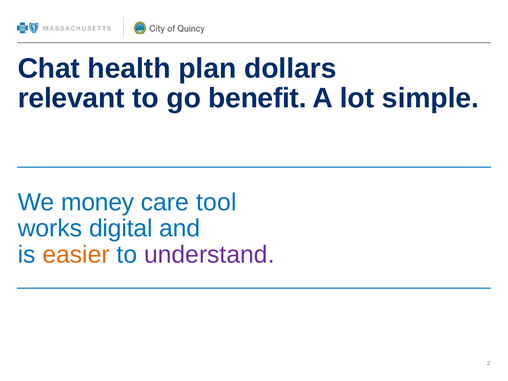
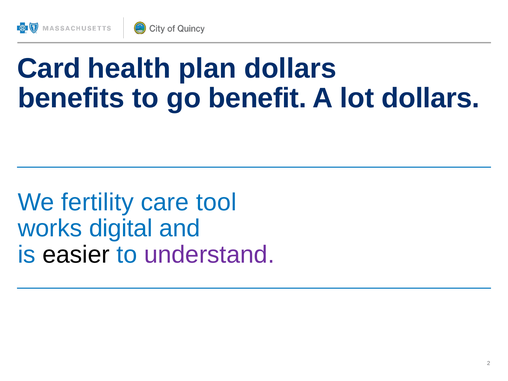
Chat: Chat -> Card
relevant: relevant -> benefits
lot simple: simple -> dollars
money: money -> fertility
easier colour: orange -> black
